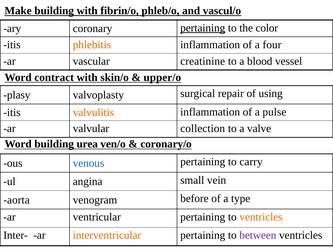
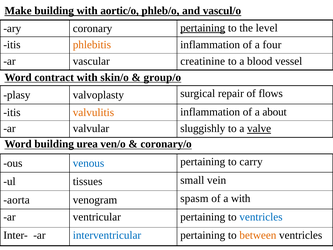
fibrin/o: fibrin/o -> aortic/o
color: color -> level
upper/o: upper/o -> group/o
using: using -> flows
pulse: pulse -> about
collection: collection -> sluggishly
valve underline: none -> present
angina: angina -> tissues
before: before -> spasm
a type: type -> with
ventricles at (261, 217) colour: orange -> blue
interventricular colour: orange -> blue
between colour: purple -> orange
